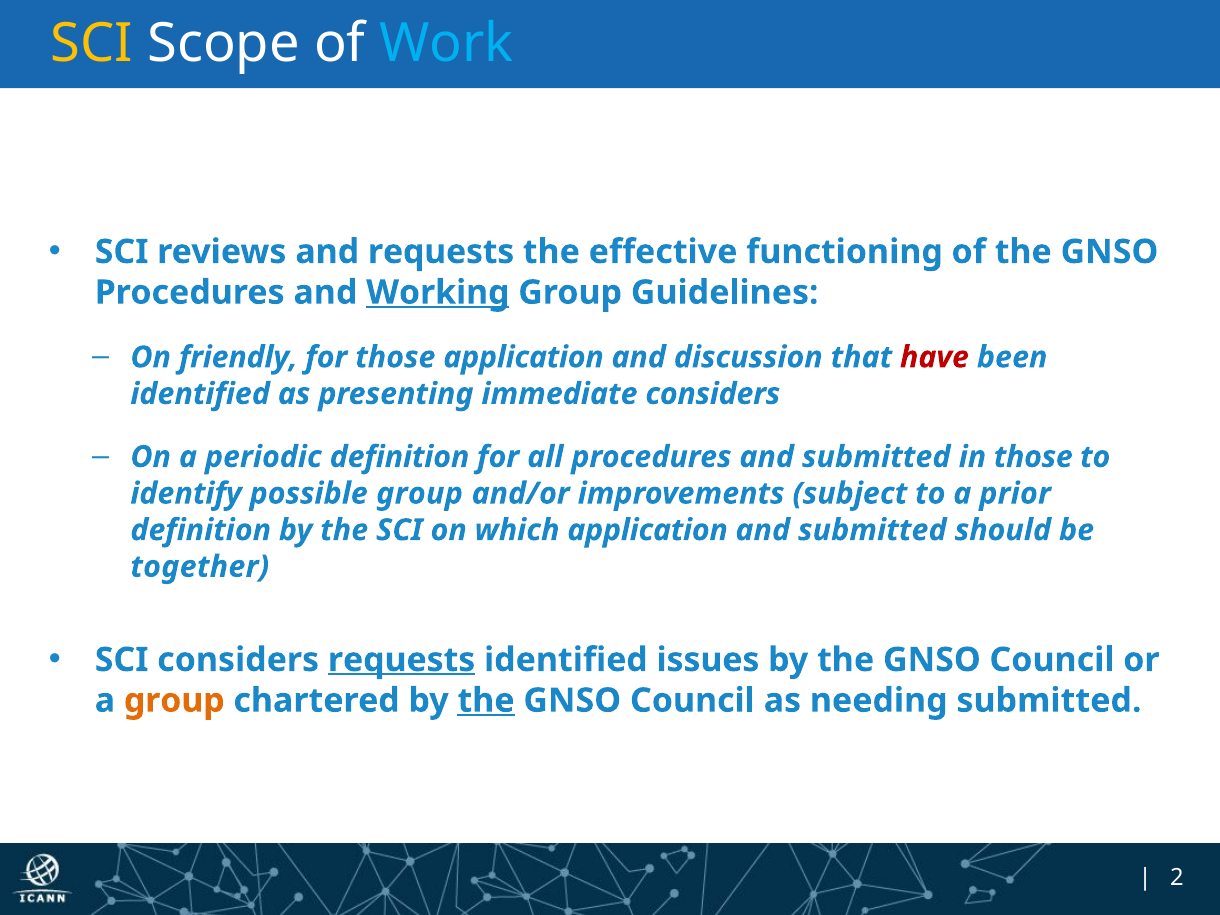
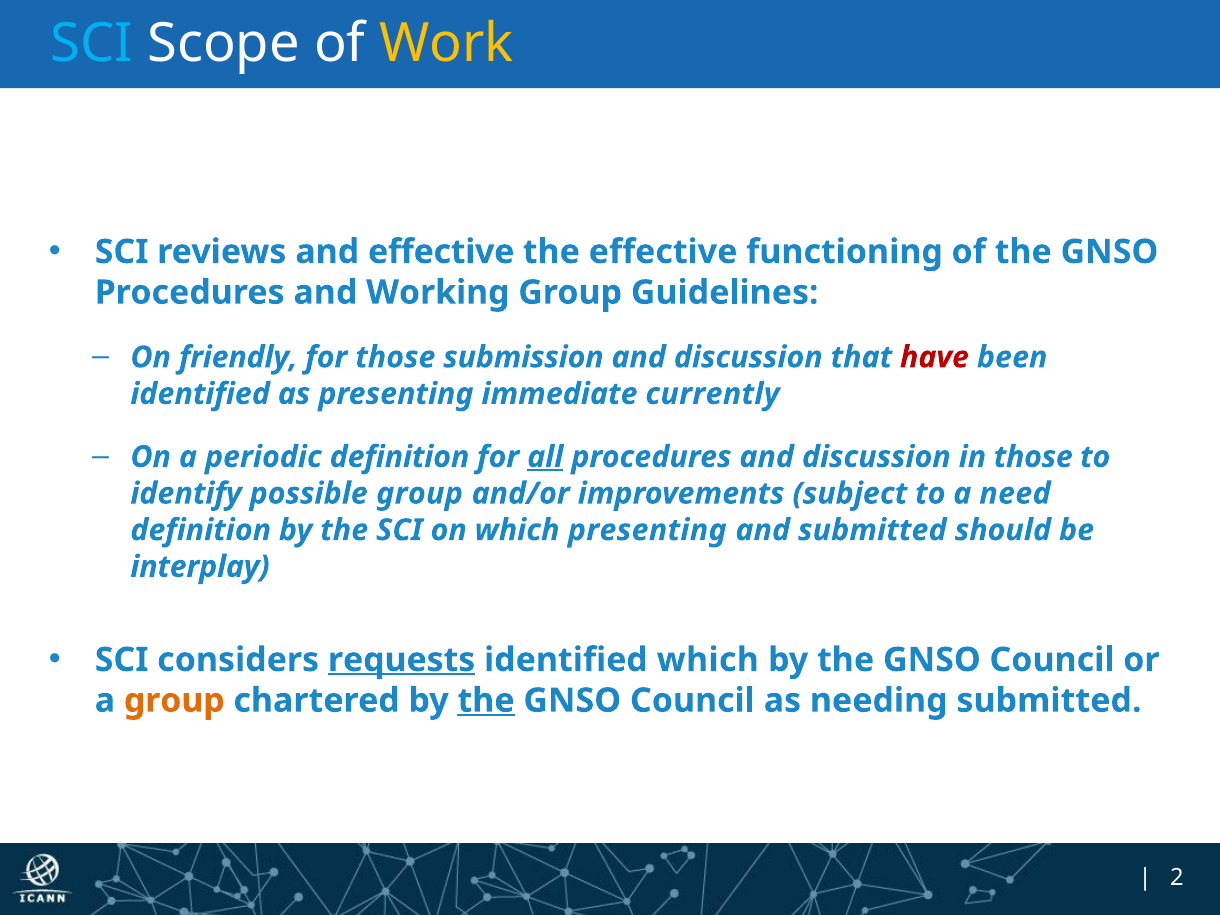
SCI at (92, 44) colour: yellow -> light blue
Work colour: light blue -> yellow
and requests: requests -> effective
Working underline: present -> none
those application: application -> submission
immediate considers: considers -> currently
all underline: none -> present
procedures and submitted: submitted -> discussion
prior: prior -> need
which application: application -> presenting
together: together -> interplay
identified issues: issues -> which
